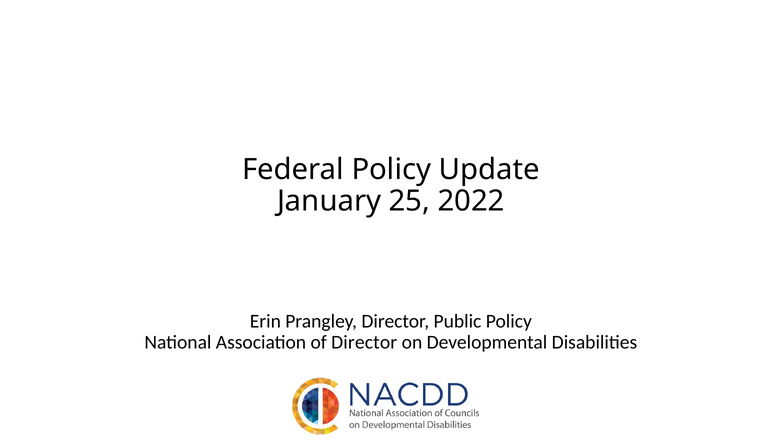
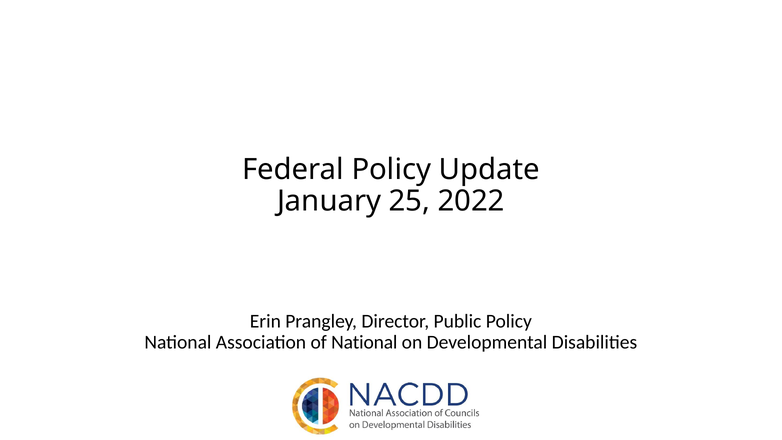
of Director: Director -> National
